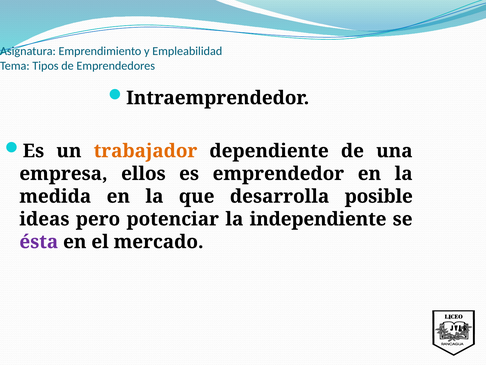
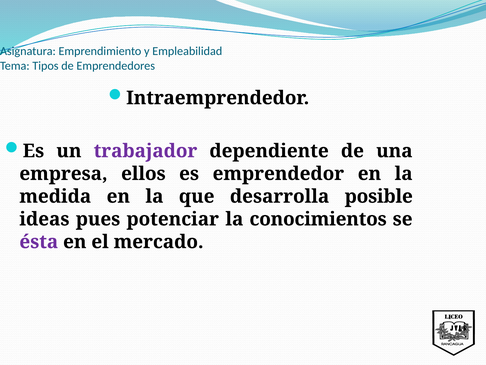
trabajador colour: orange -> purple
pero: pero -> pues
independiente: independiente -> conocimientos
